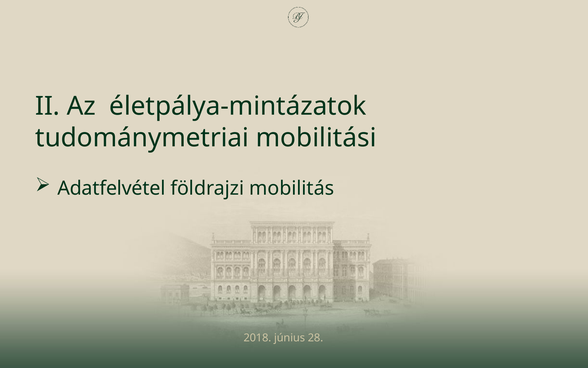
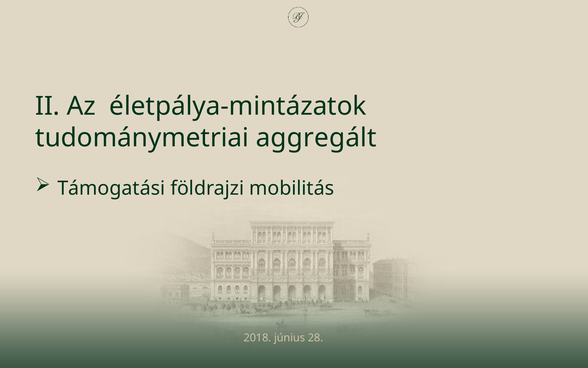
mobilitási: mobilitási -> aggregált
Adatfelvétel: Adatfelvétel -> Támogatási
